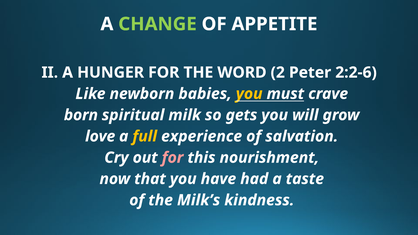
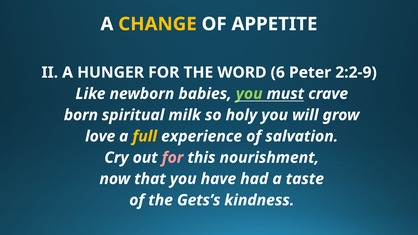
CHANGE colour: light green -> yellow
2: 2 -> 6
2:2-6: 2:2-6 -> 2:2-9
you at (249, 94) colour: yellow -> light green
gets: gets -> holy
Milk’s: Milk’s -> Gets’s
